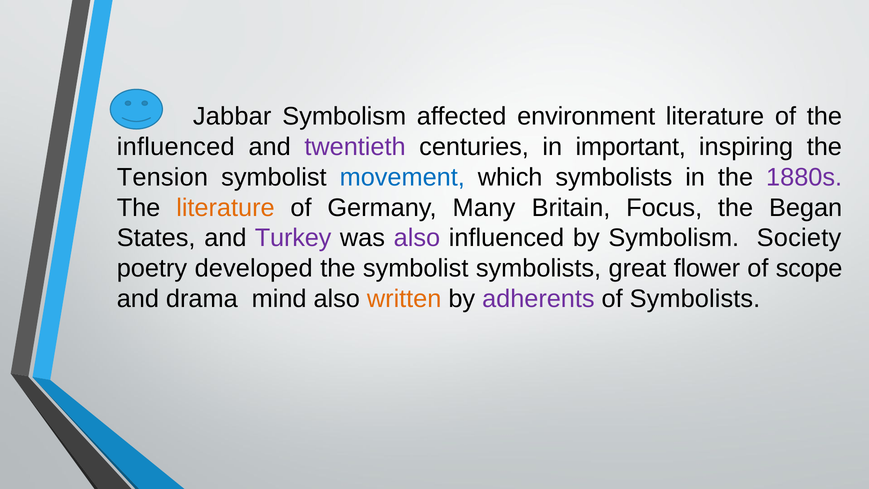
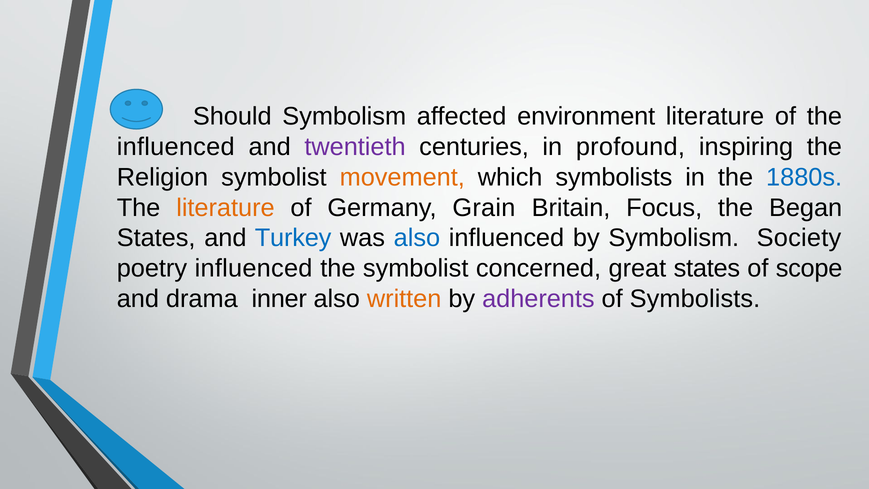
Jabbar: Jabbar -> Should
important: important -> profound
Tension: Tension -> Religion
movement colour: blue -> orange
1880s colour: purple -> blue
Many: Many -> Grain
Turkey colour: purple -> blue
also at (417, 238) colour: purple -> blue
poetry developed: developed -> influenced
symbolist symbolists: symbolists -> concerned
great flower: flower -> states
mind: mind -> inner
